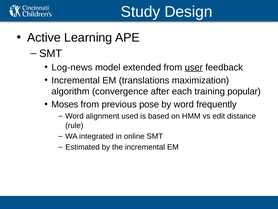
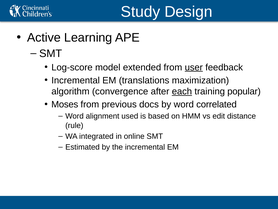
Log-news: Log-news -> Log-score
each underline: none -> present
pose: pose -> docs
frequently: frequently -> correlated
